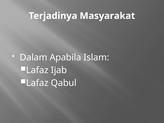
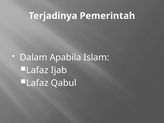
Masyarakat: Masyarakat -> Pemerintah
